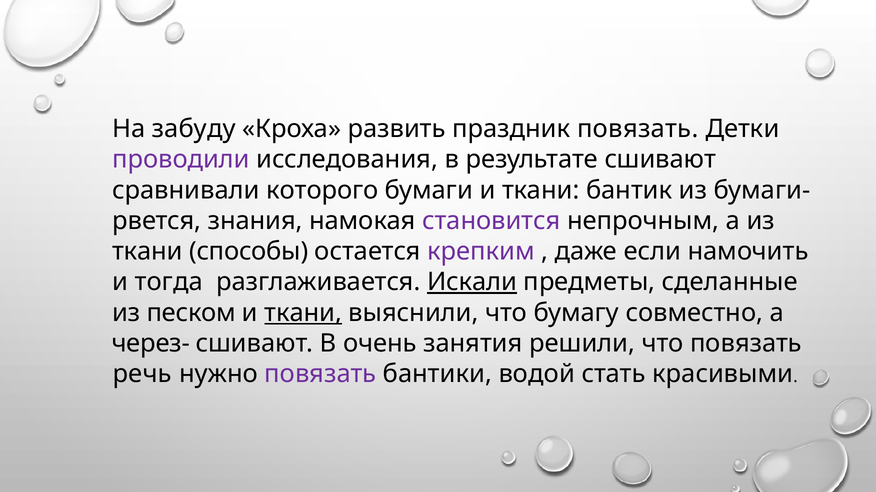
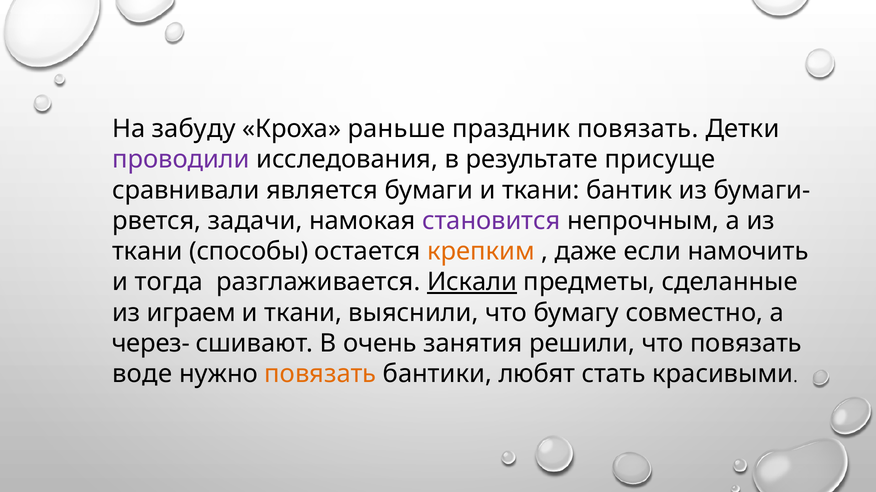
развить: развить -> раньше
результате сшивают: сшивают -> присуще
которого: которого -> является
знания: знания -> задачи
крепким colour: purple -> orange
песком: песком -> играем
ткани at (303, 313) underline: present -> none
речь: речь -> воде
повязать at (320, 374) colour: purple -> orange
водой: водой -> любят
